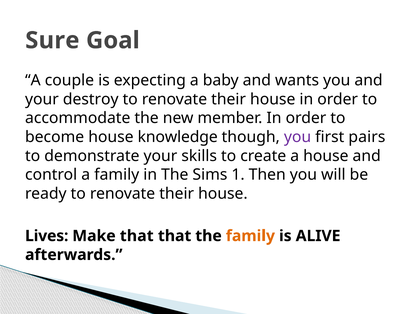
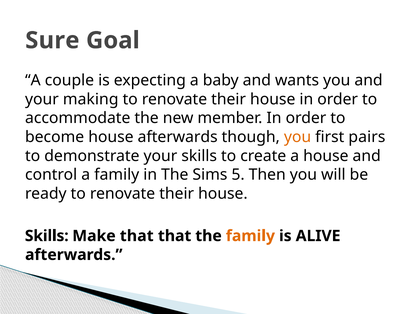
destroy: destroy -> making
house knowledge: knowledge -> afterwards
you at (298, 137) colour: purple -> orange
1: 1 -> 5
Lives at (47, 236): Lives -> Skills
